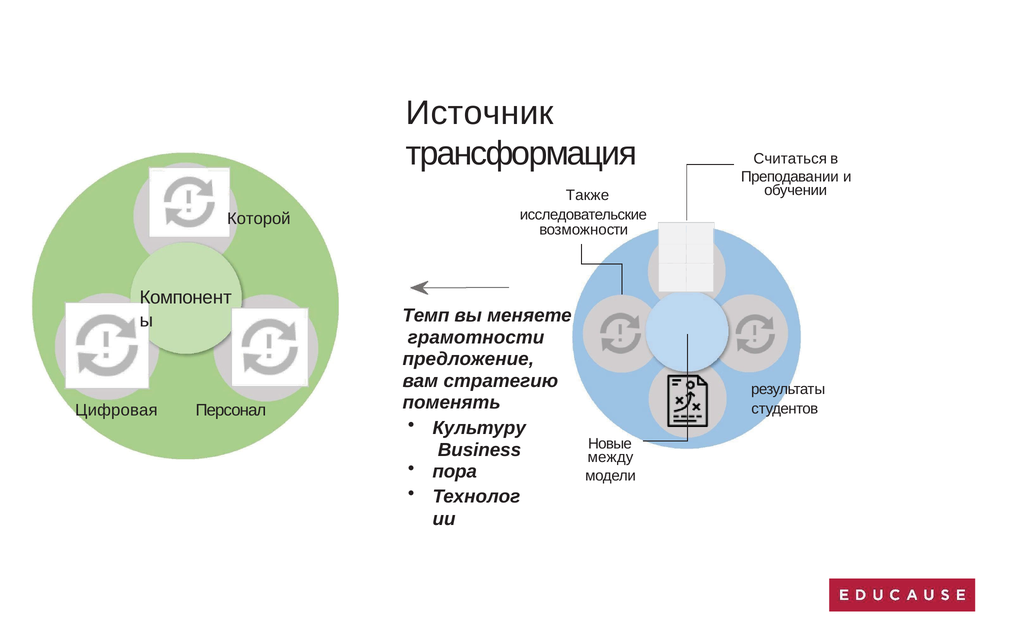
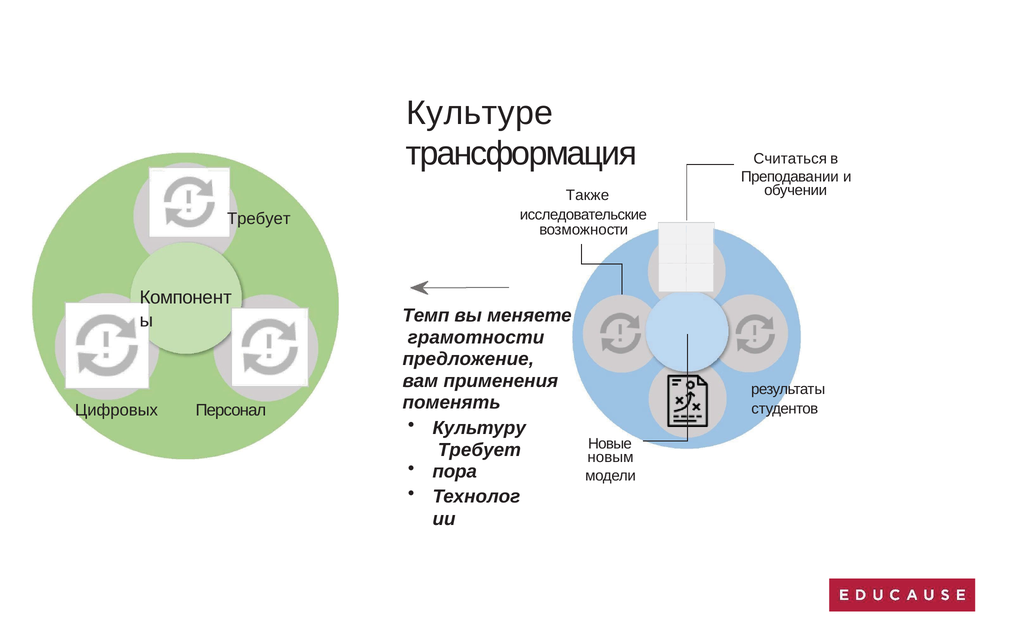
Источник: Источник -> Культуре
Которой at (259, 219): Которой -> Требует
стратегию: стратегию -> применения
Цифровая: Цифровая -> Цифровых
Business at (479, 450): Business -> Требует
между: между -> новым
